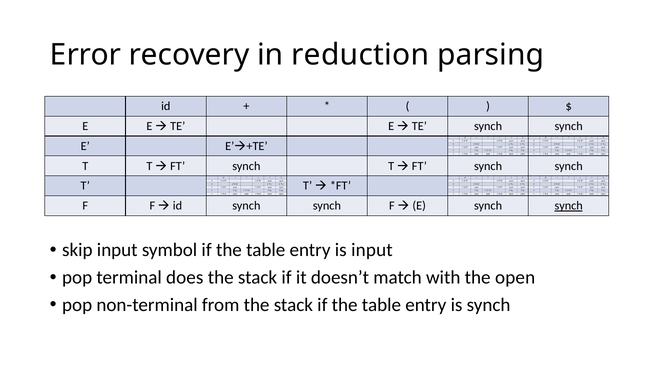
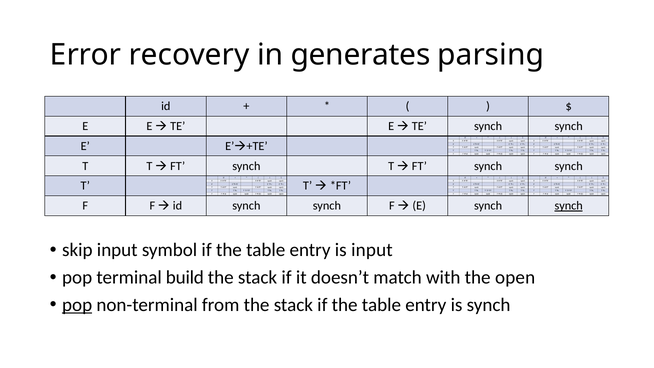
reduction: reduction -> generates
does: does -> build
pop at (77, 305) underline: none -> present
